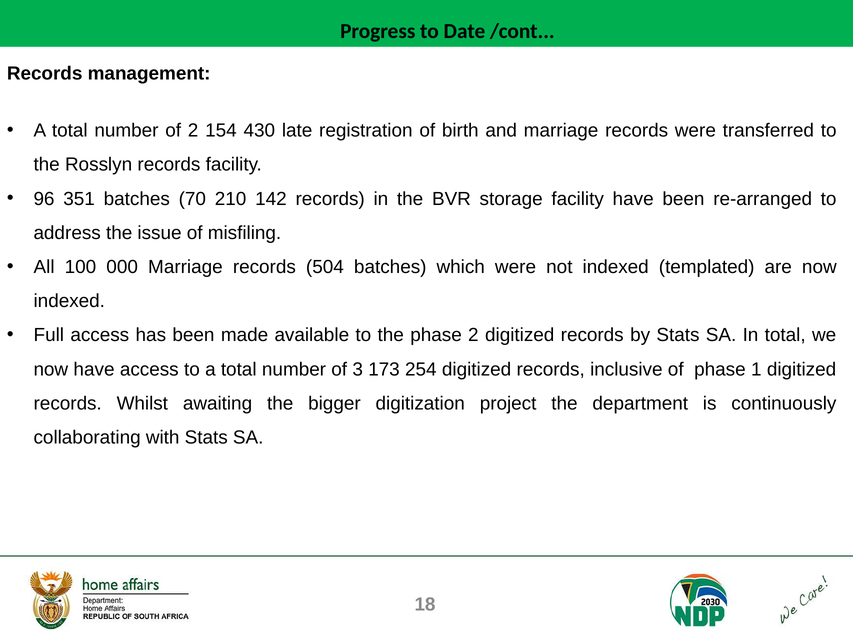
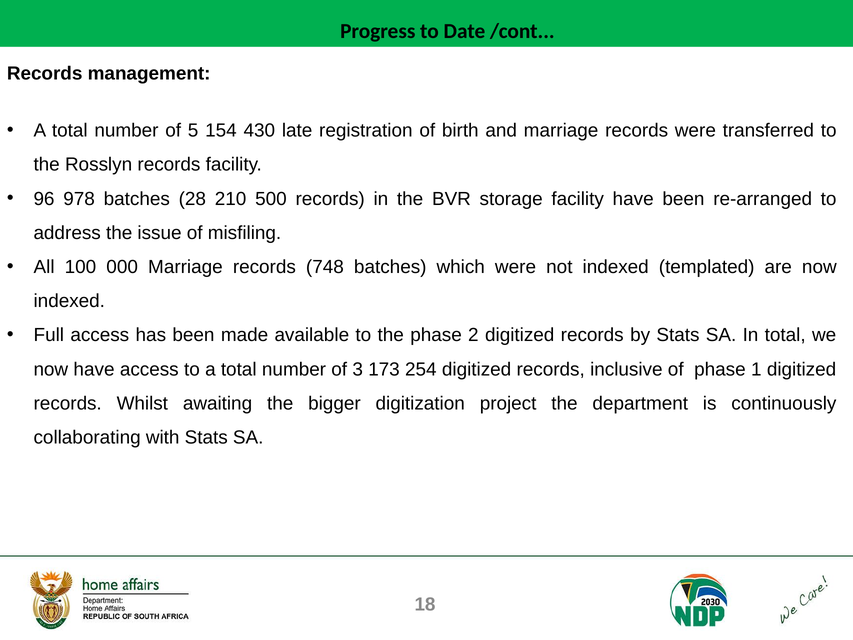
of 2: 2 -> 5
351: 351 -> 978
70: 70 -> 28
142: 142 -> 500
504: 504 -> 748
